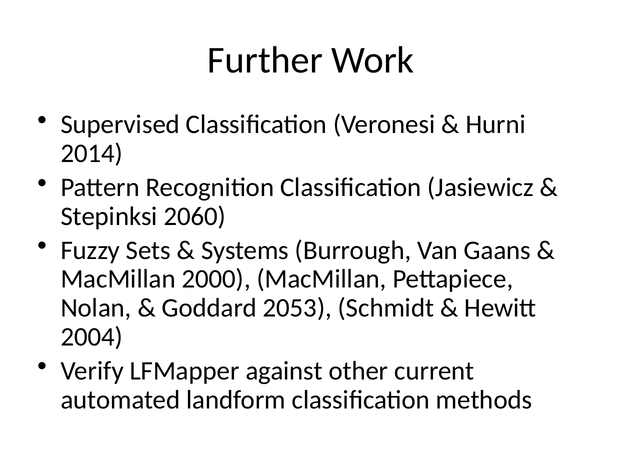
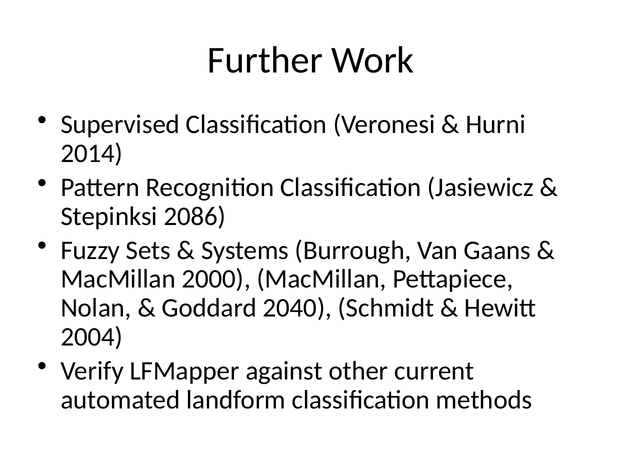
2060: 2060 -> 2086
2053: 2053 -> 2040
